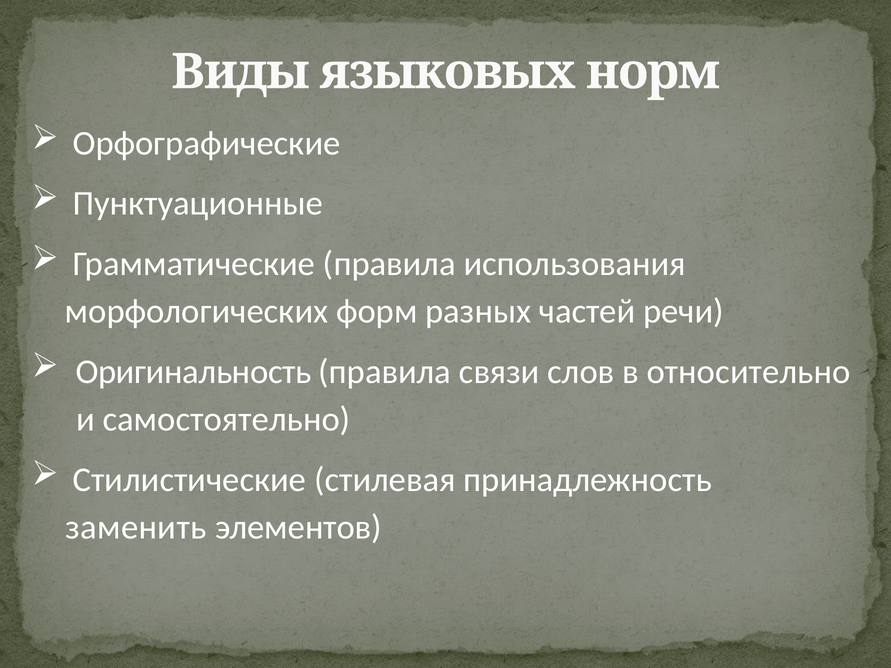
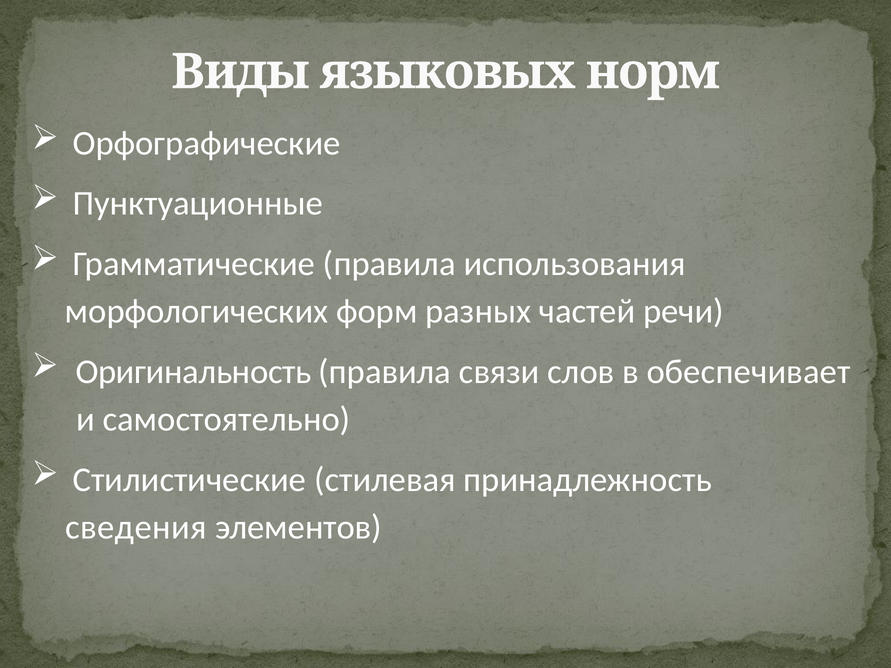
относительно: относительно -> обеспечивает
заменить: заменить -> сведения
